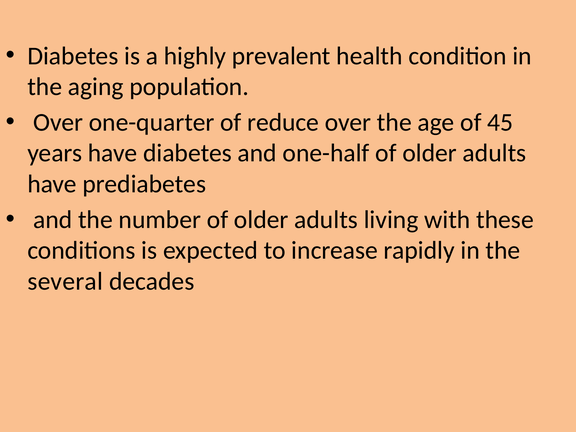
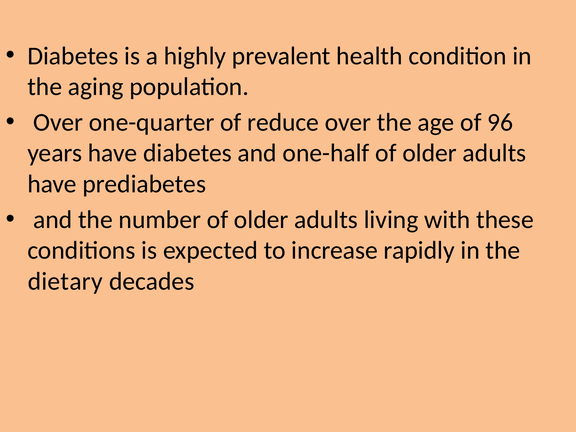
45: 45 -> 96
several: several -> dietary
